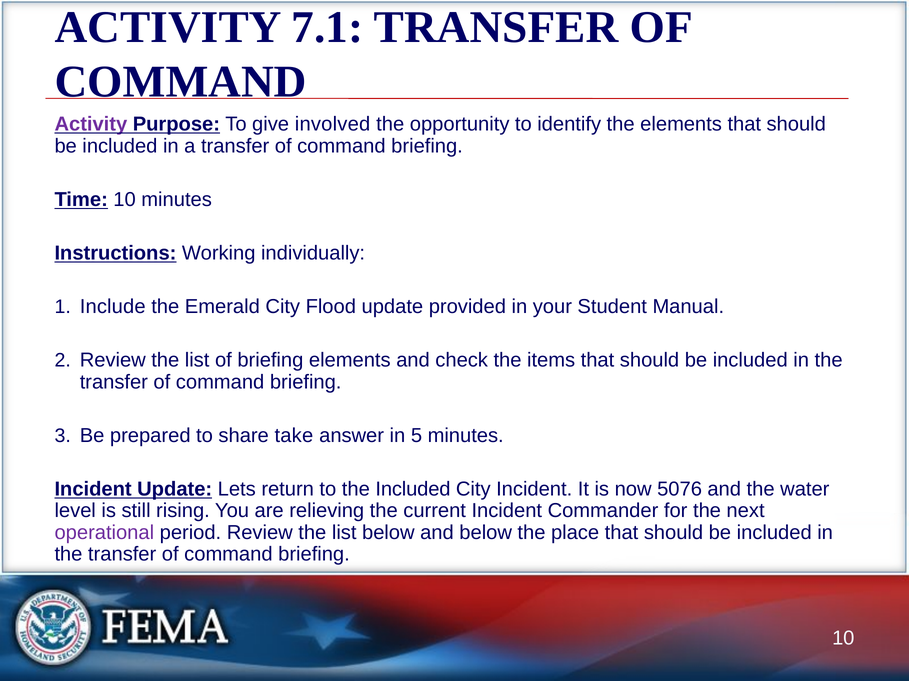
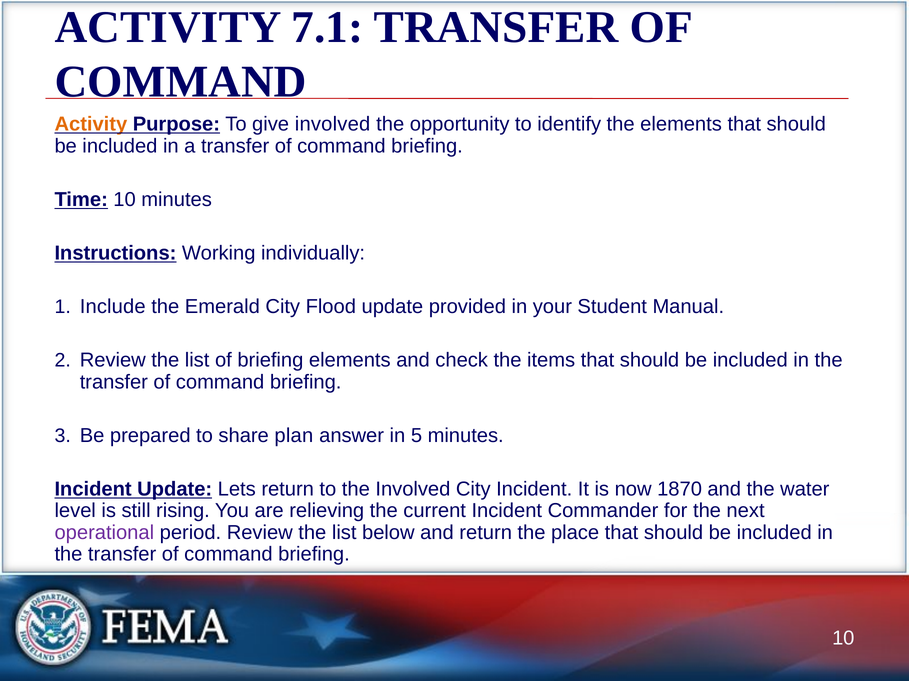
Activity at (91, 124) colour: purple -> orange
take: take -> plan
the Included: Included -> Involved
5076: 5076 -> 1870
and below: below -> return
